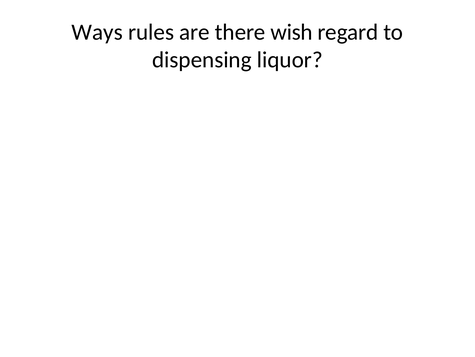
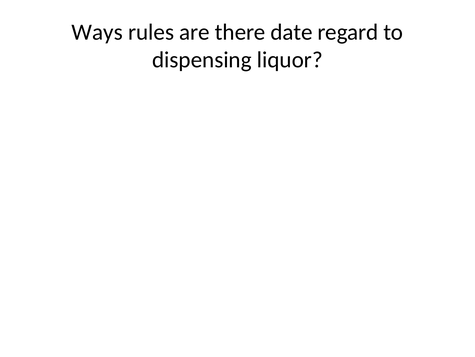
wish: wish -> date
